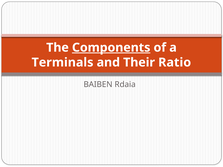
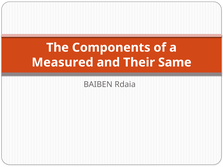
Components underline: present -> none
Terminals: Terminals -> Measured
Ratio: Ratio -> Same
